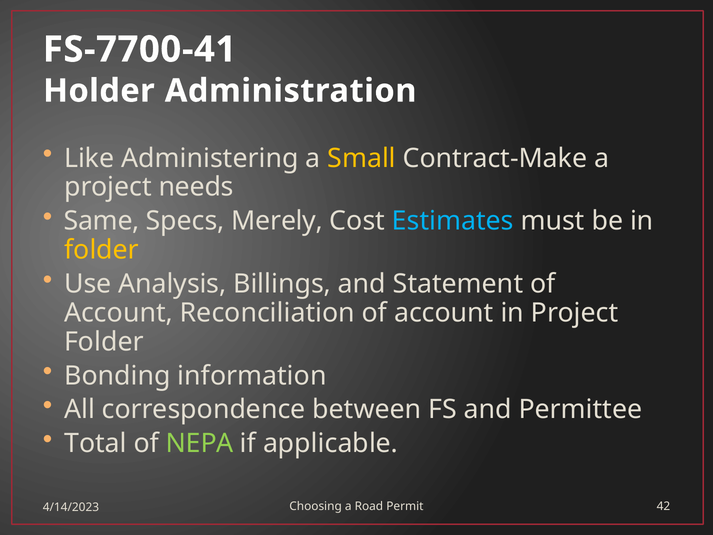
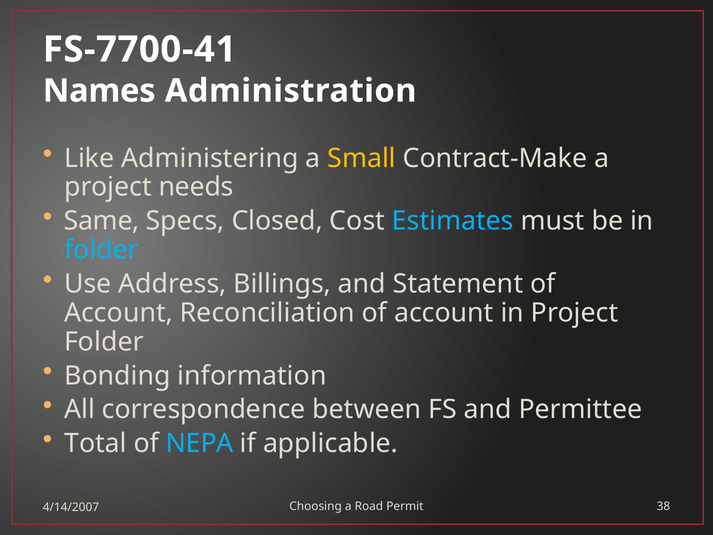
Holder: Holder -> Names
Merely: Merely -> Closed
folder at (102, 250) colour: yellow -> light blue
Analysis: Analysis -> Address
NEPA colour: light green -> light blue
42: 42 -> 38
4/14/2023: 4/14/2023 -> 4/14/2007
